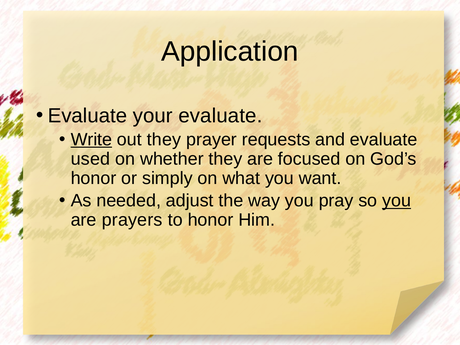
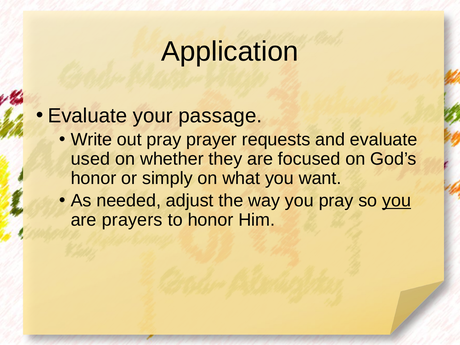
your evaluate: evaluate -> passage
Write underline: present -> none
out they: they -> pray
